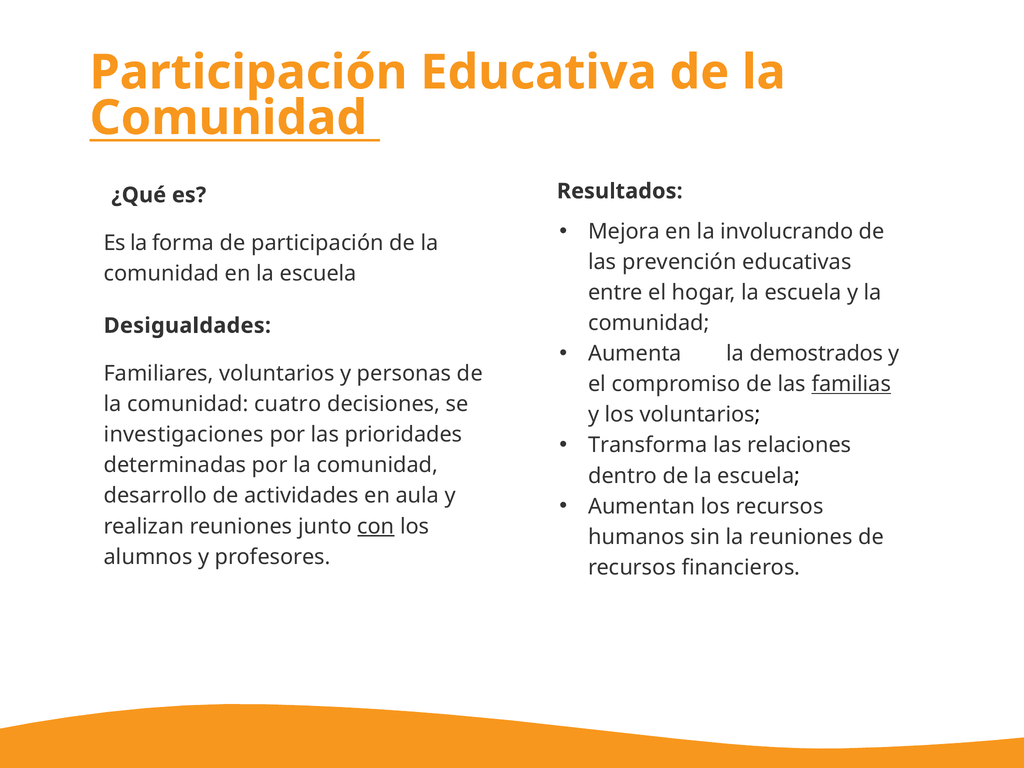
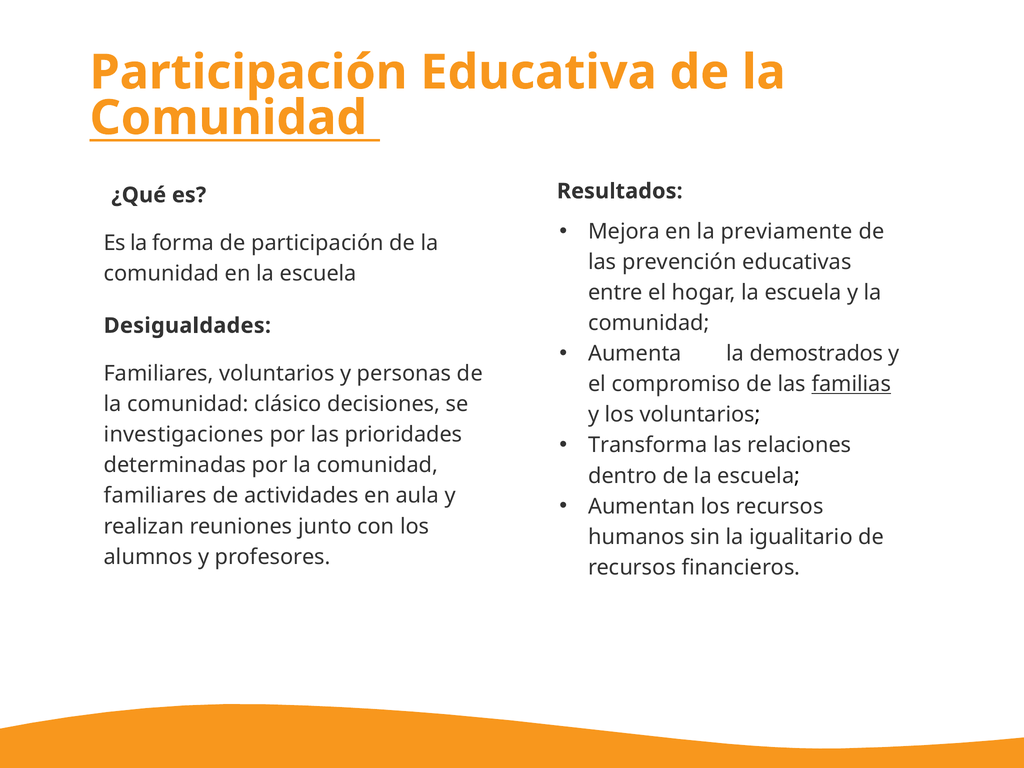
involucrando: involucrando -> previamente
cuatro: cuatro -> clásico
desarrollo at (155, 496): desarrollo -> familiares
con underline: present -> none
la reuniones: reuniones -> igualitario
